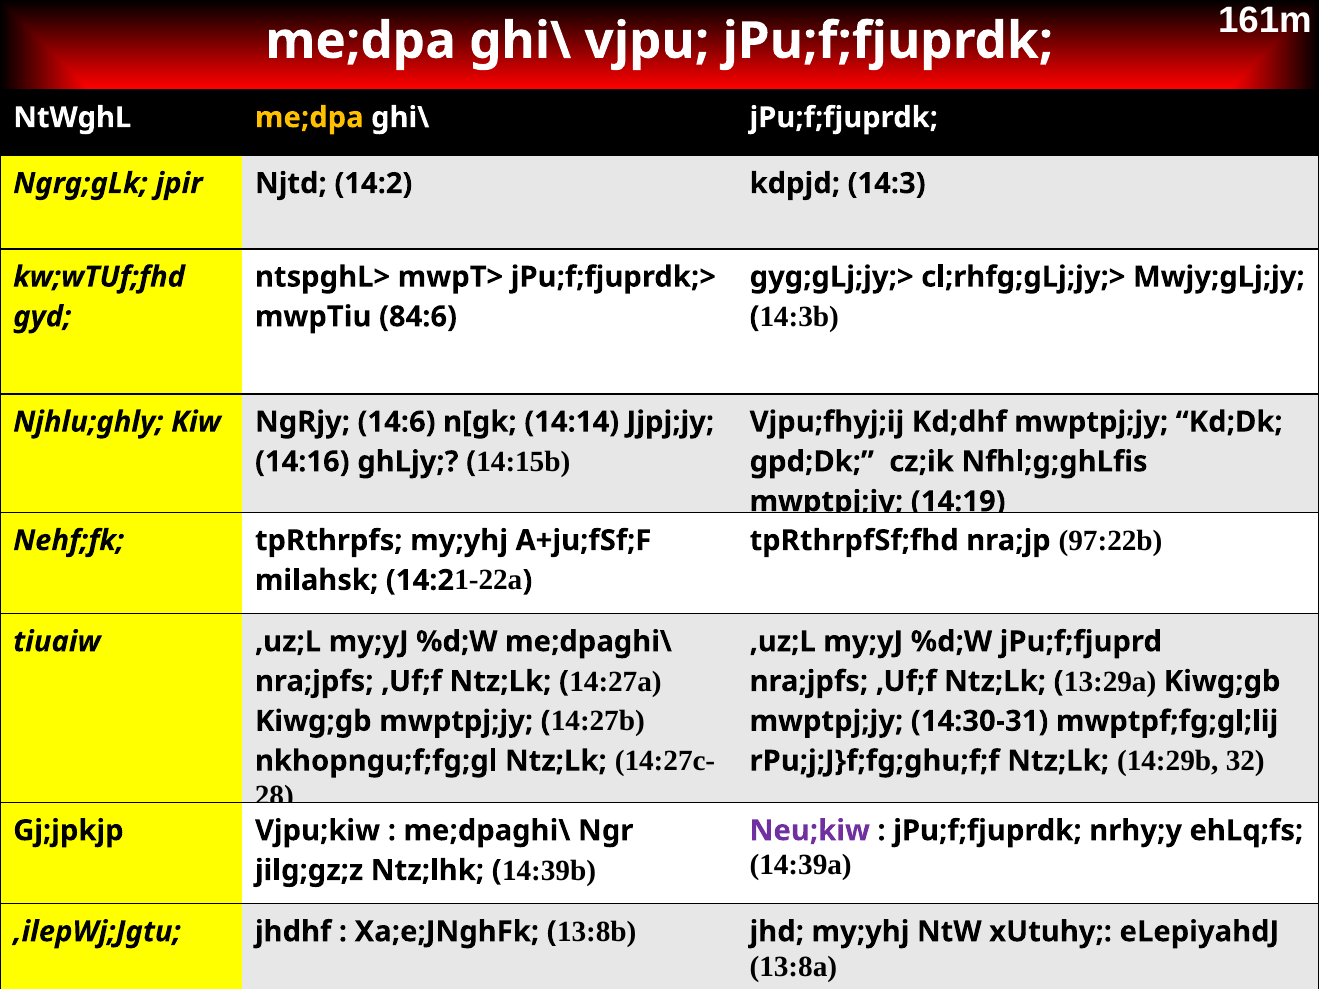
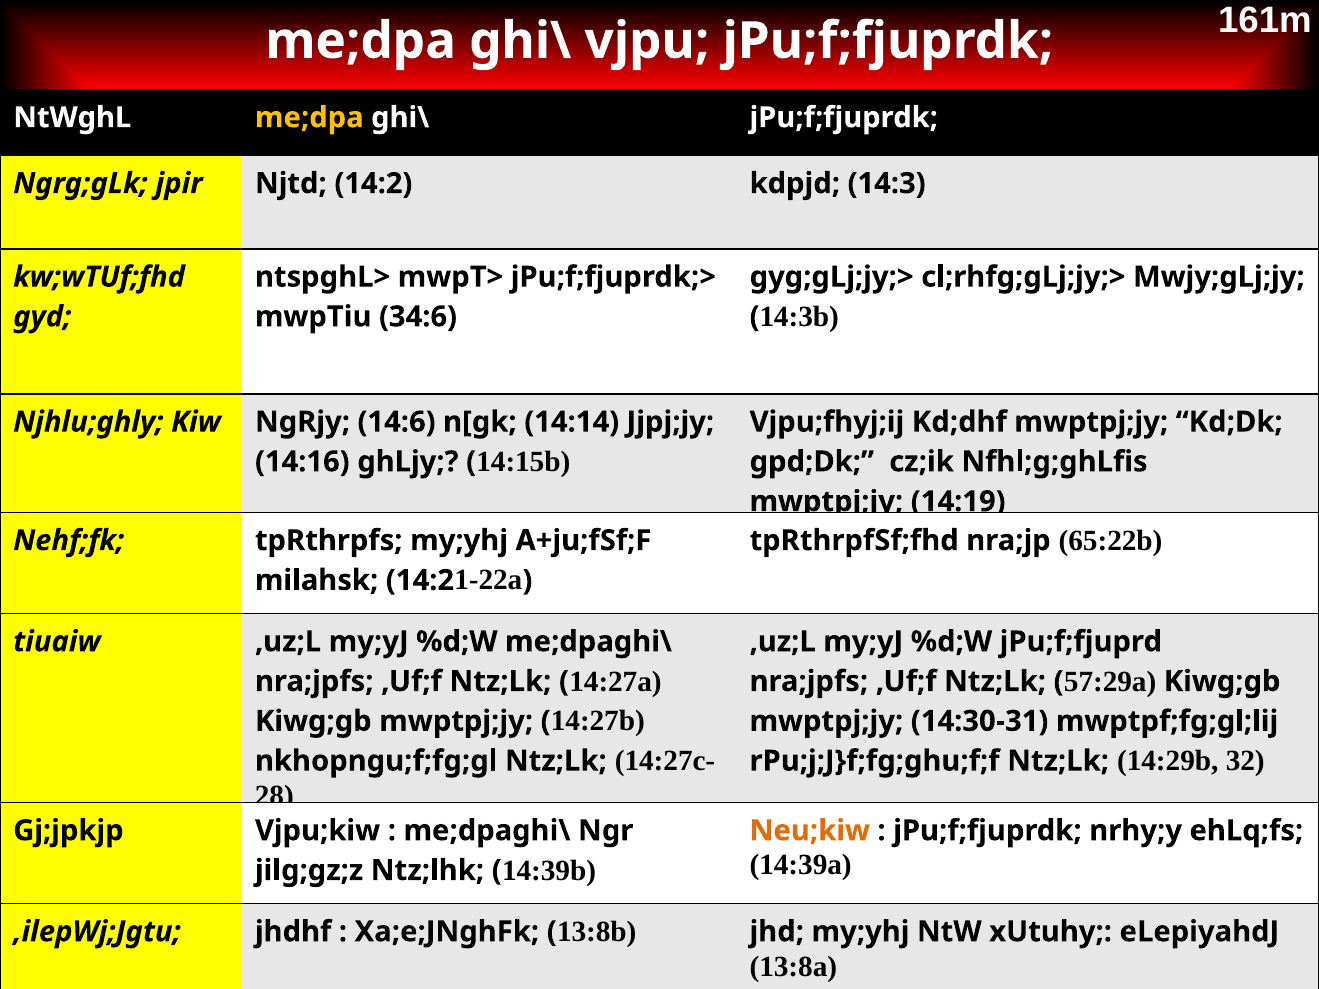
84:6: 84:6 -> 34:6
97:22b: 97:22b -> 65:22b
13:29a: 13:29a -> 57:29a
Neu;kiw colour: purple -> orange
